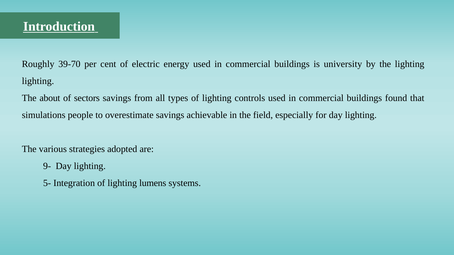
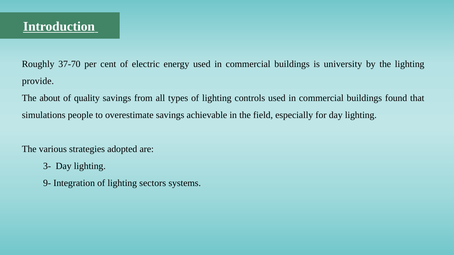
39-70: 39-70 -> 37-70
lighting at (38, 81): lighting -> provide
sectors: sectors -> quality
9-: 9- -> 3-
5-: 5- -> 9-
lumens: lumens -> sectors
